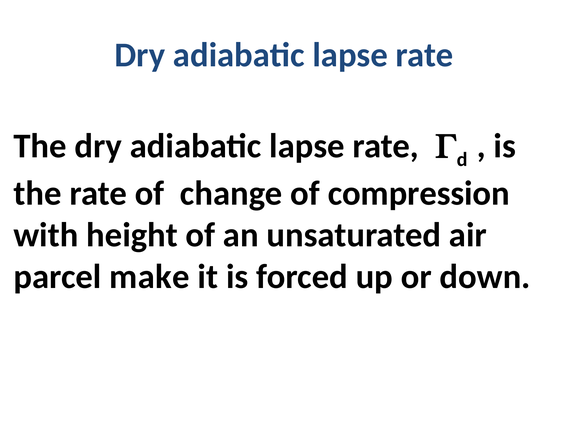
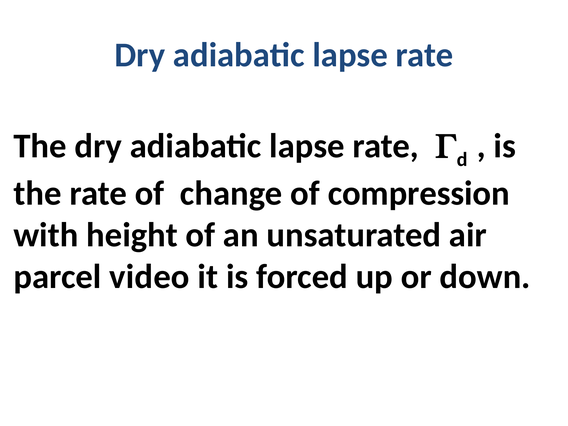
make: make -> video
